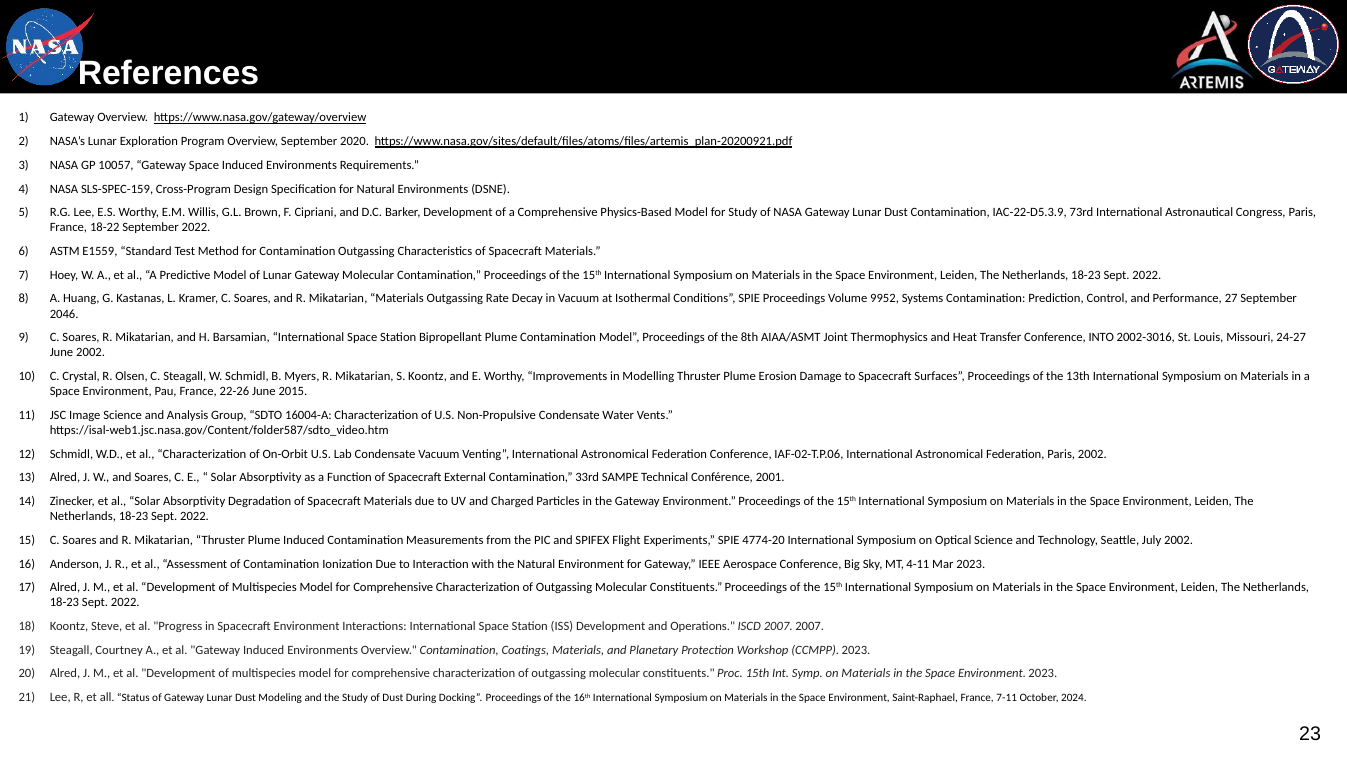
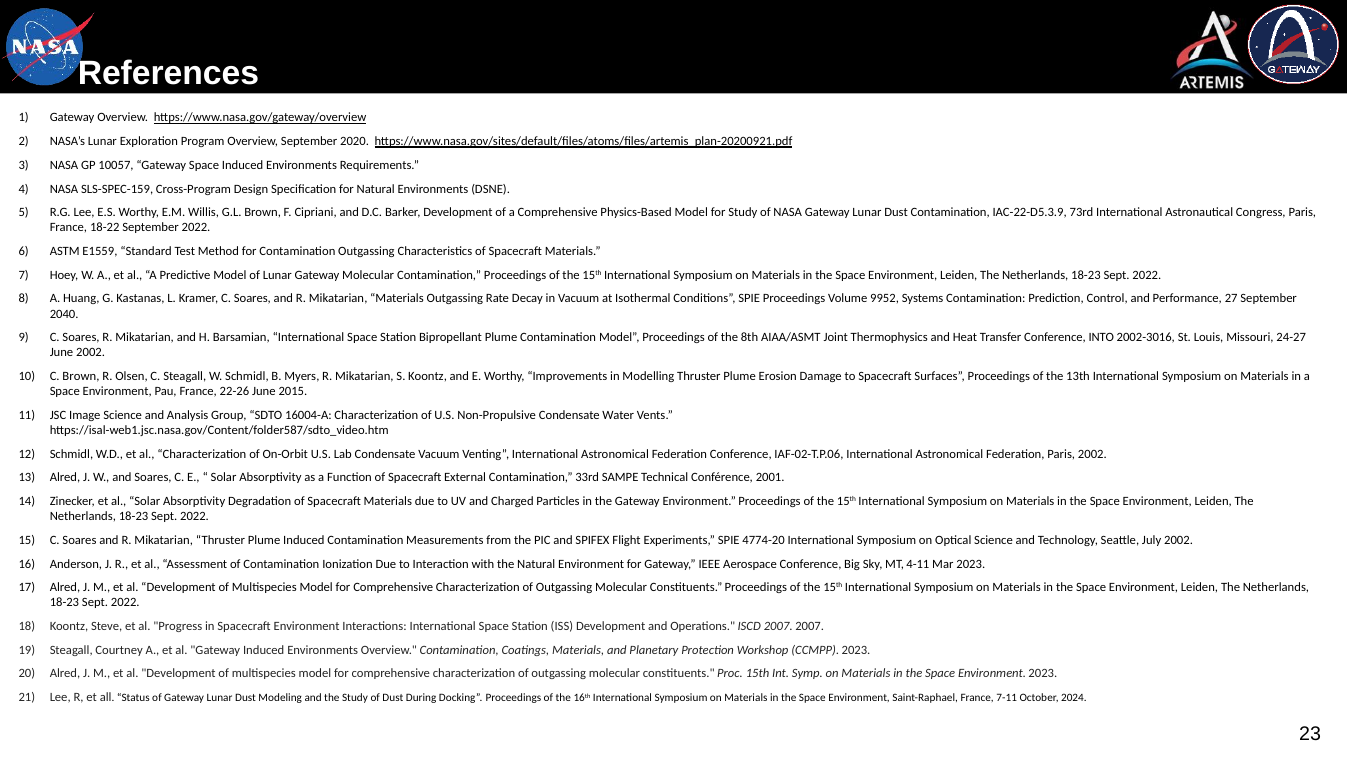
2046: 2046 -> 2040
C Crystal: Crystal -> Brown
